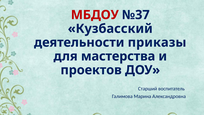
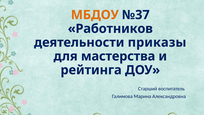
МБДОУ colour: red -> orange
Кузбасский: Кузбасский -> Работников
проектов: проектов -> рейтинга
